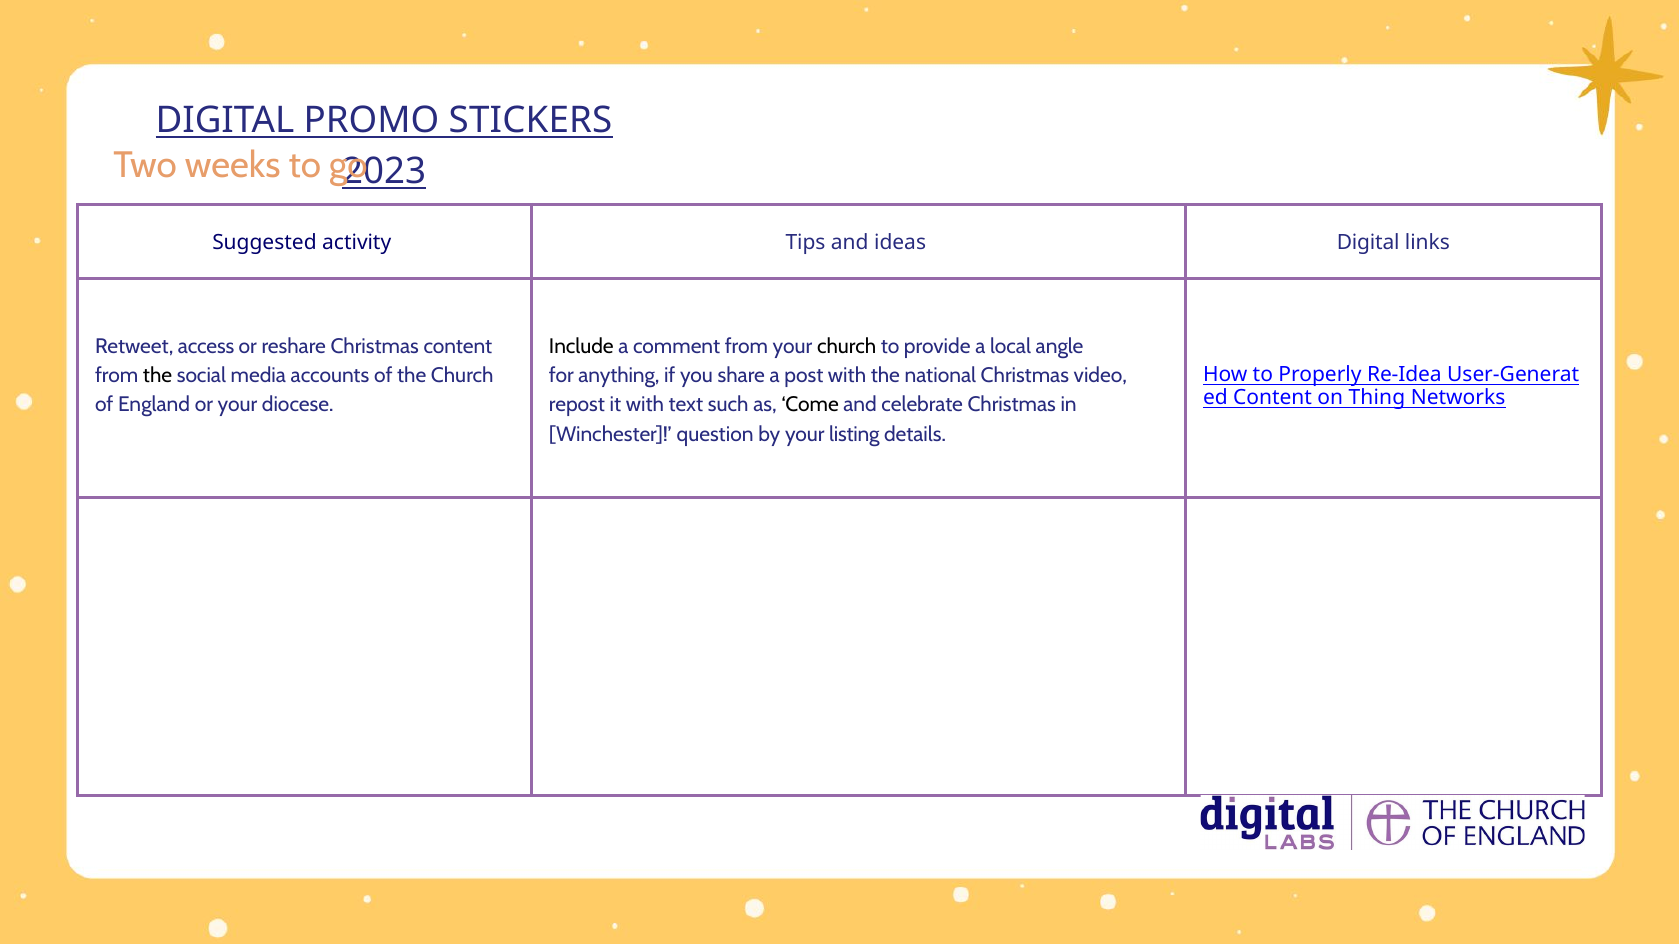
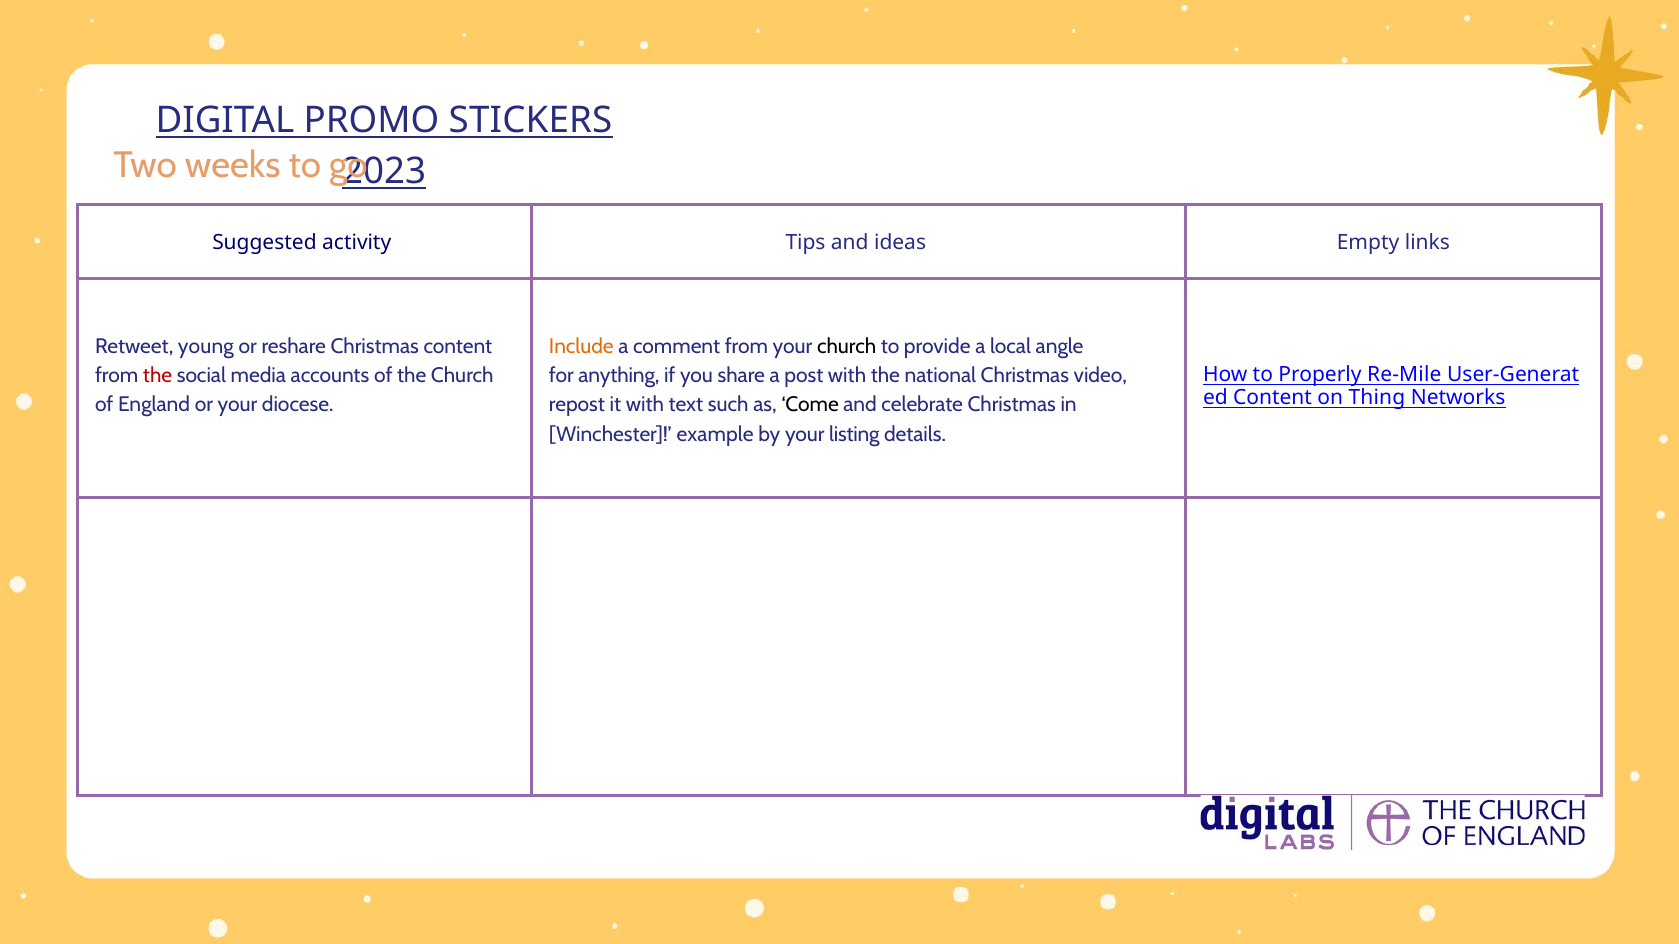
ideas Digital: Digital -> Empty
access: access -> young
Include colour: black -> orange
the at (158, 376) colour: black -> red
Re-Idea: Re-Idea -> Re-Mile
question: question -> example
